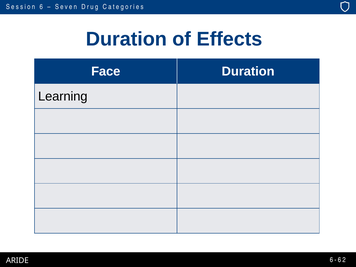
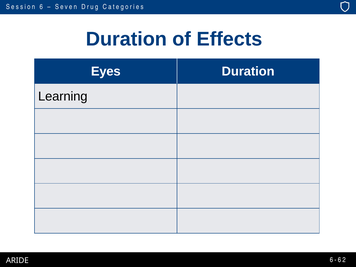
Face: Face -> Eyes
